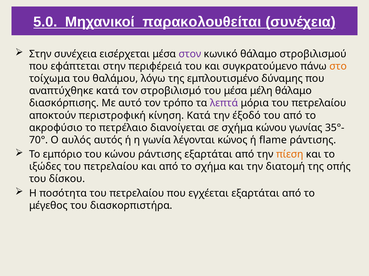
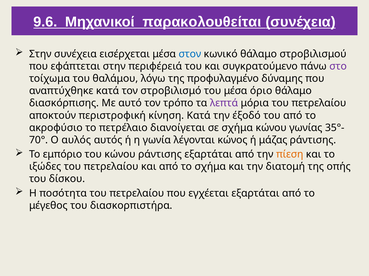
5.0: 5.0 -> 9.6
στον colour: purple -> blue
στο colour: orange -> purple
εμπλουτισμένο: εμπλουτισμένο -> προφυλαγμένο
μέλη: μέλη -> όριο
flame: flame -> μάζας
